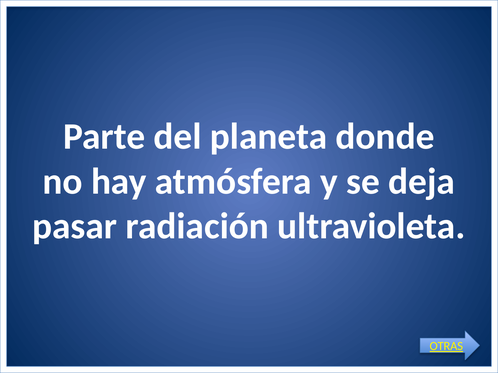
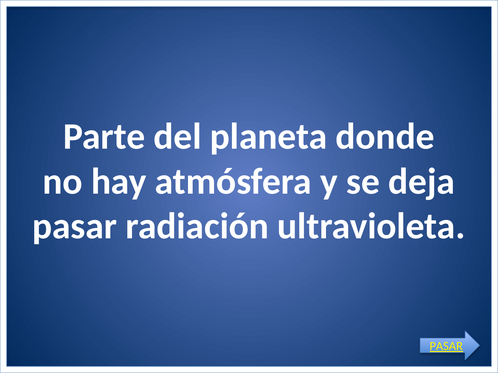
OTRAS at (446, 347): OTRAS -> PASAR
